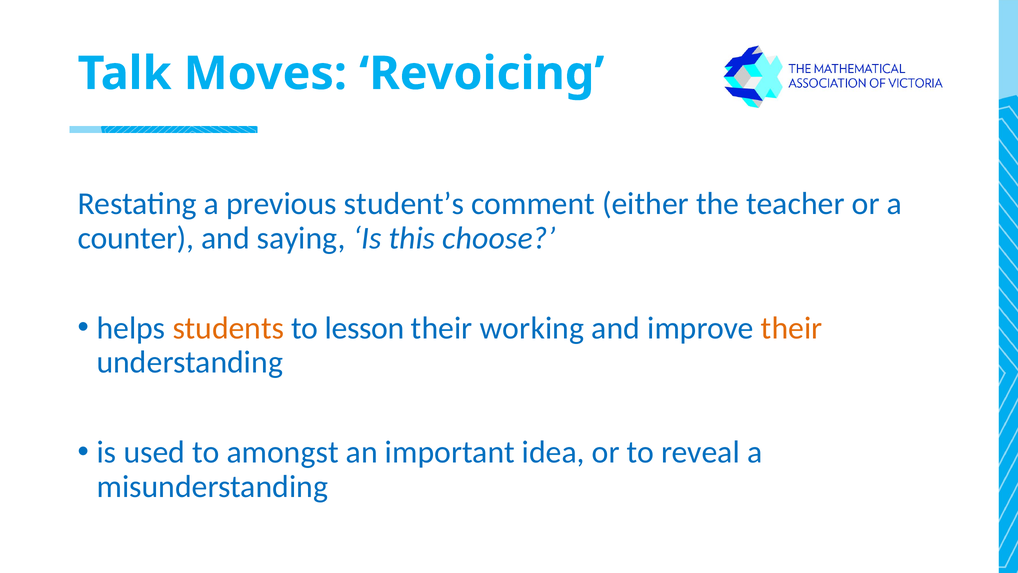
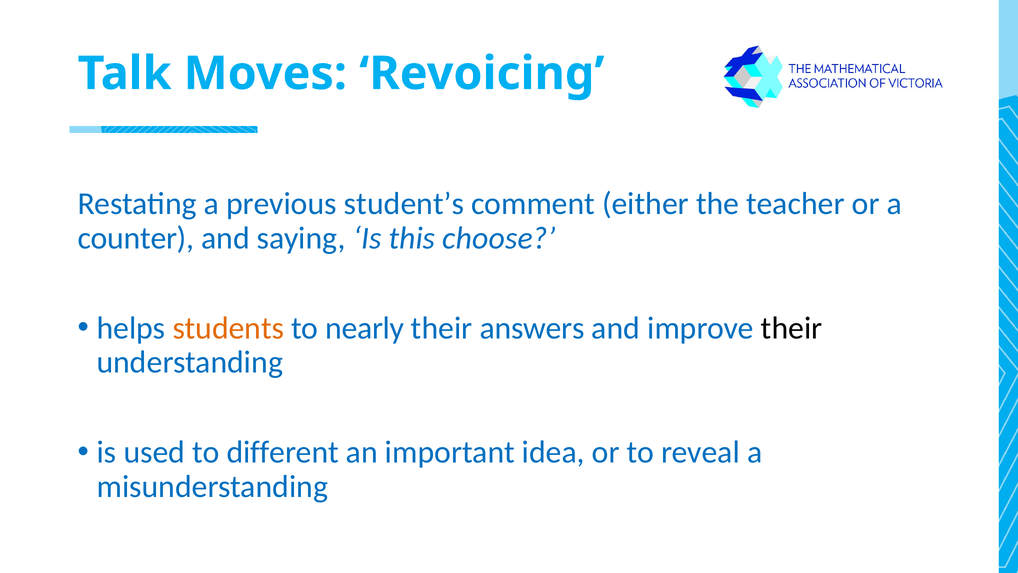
lesson: lesson -> nearly
working: working -> answers
their at (792, 328) colour: orange -> black
amongst: amongst -> different
